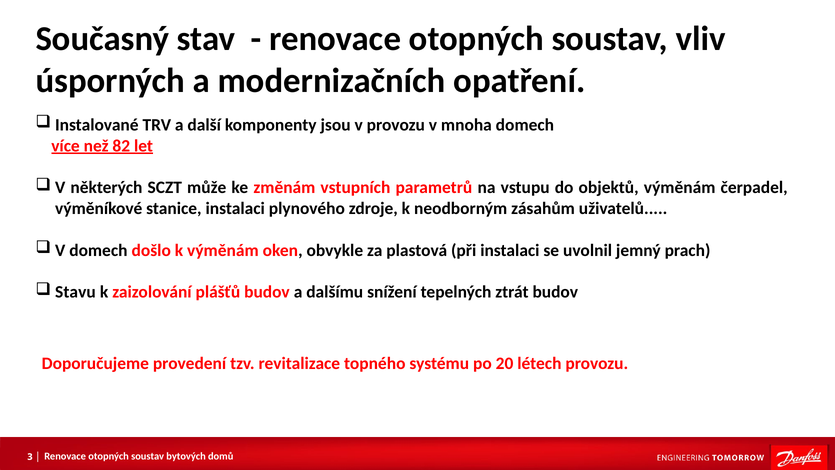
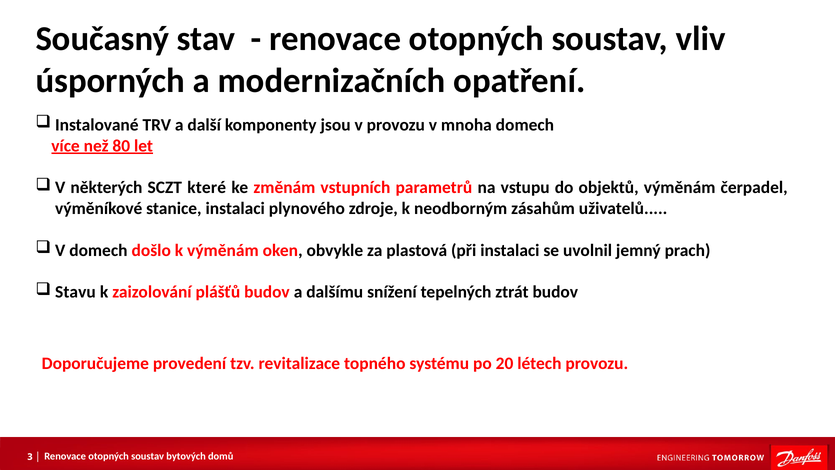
82: 82 -> 80
může: může -> které
